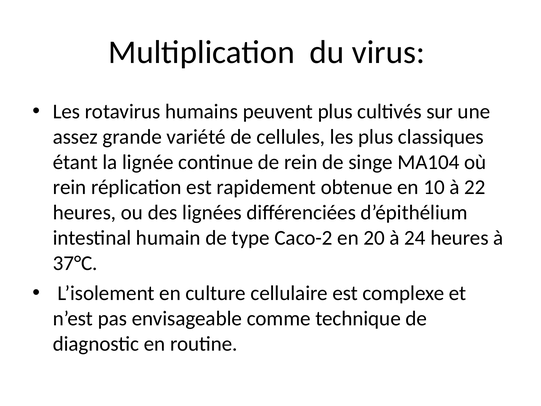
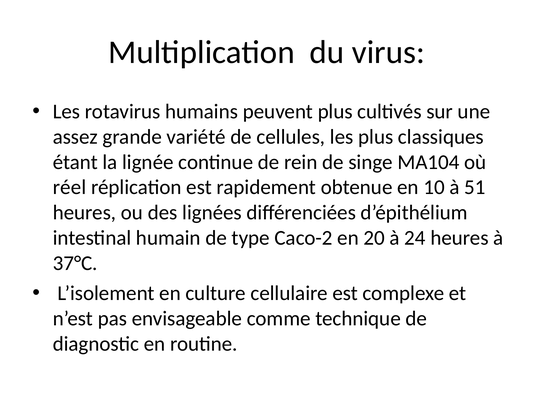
rein at (70, 187): rein -> réel
22: 22 -> 51
